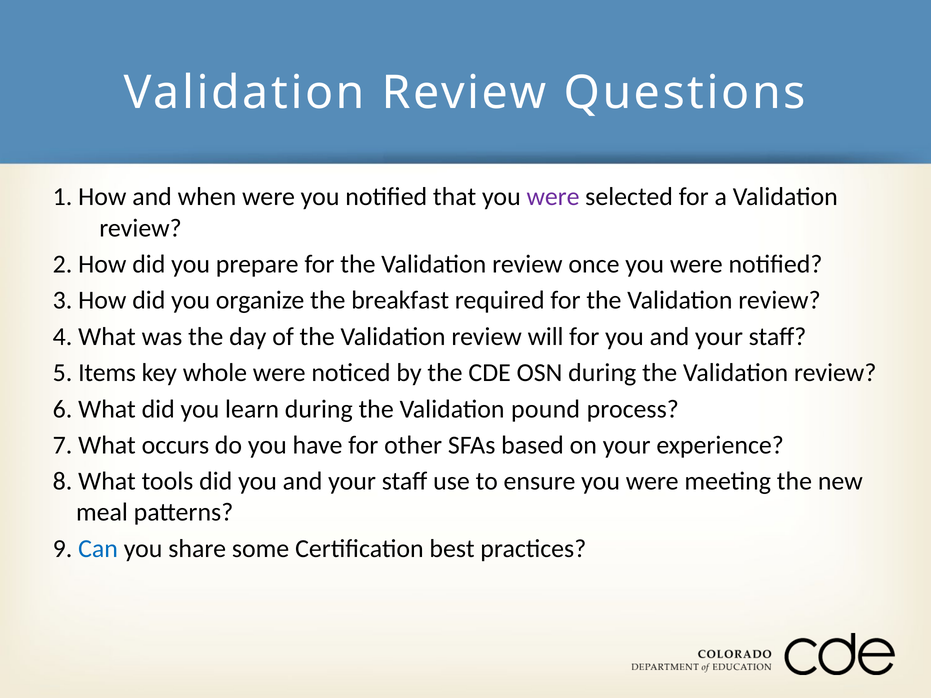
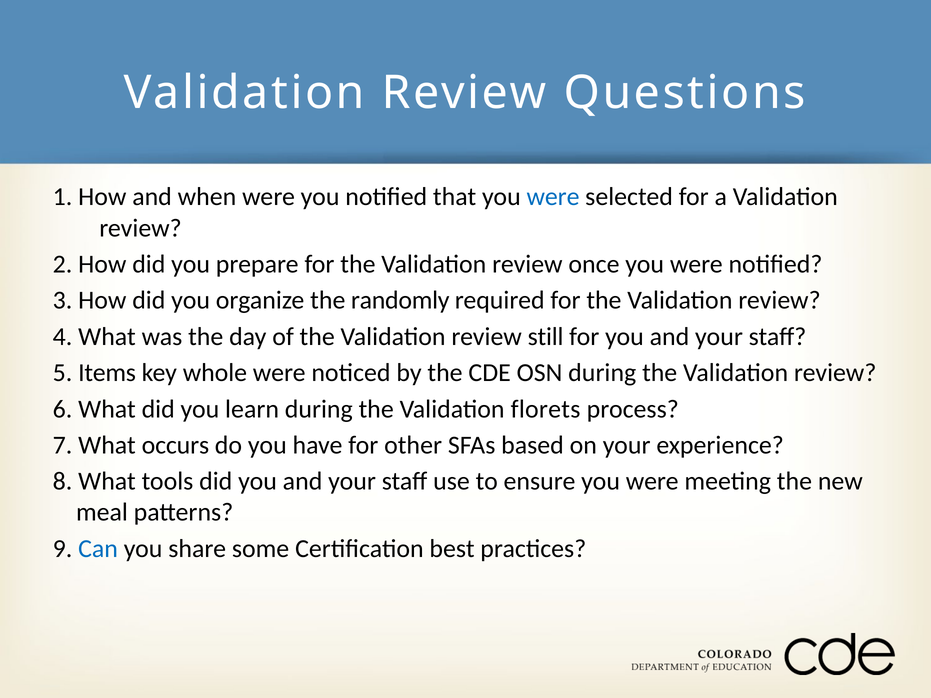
were at (553, 197) colour: purple -> blue
breakfast: breakfast -> randomly
will: will -> still
pound: pound -> florets
